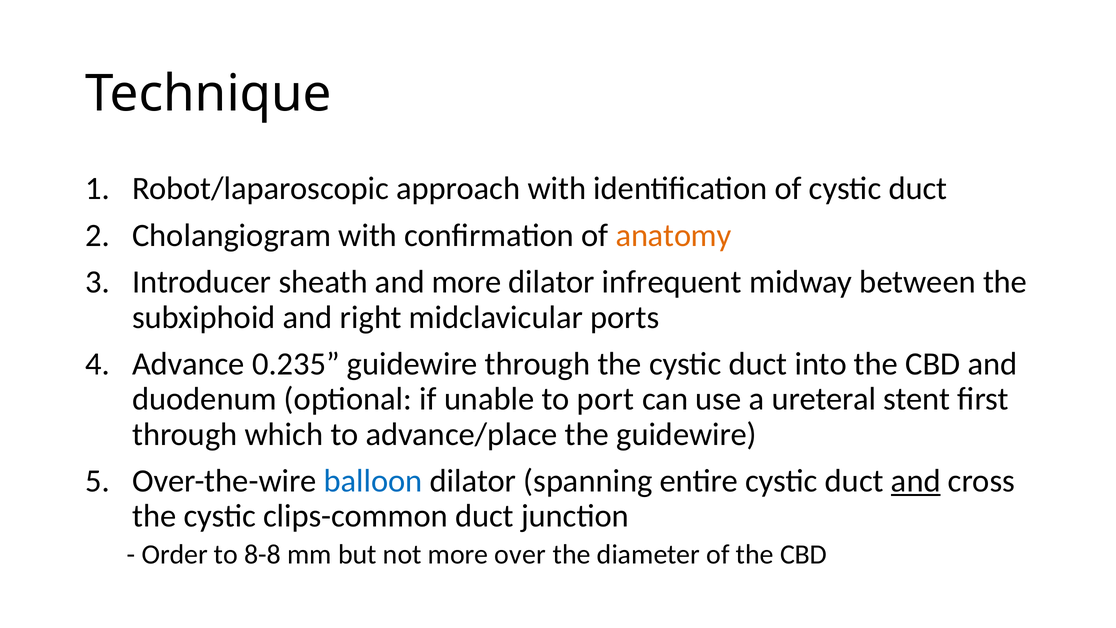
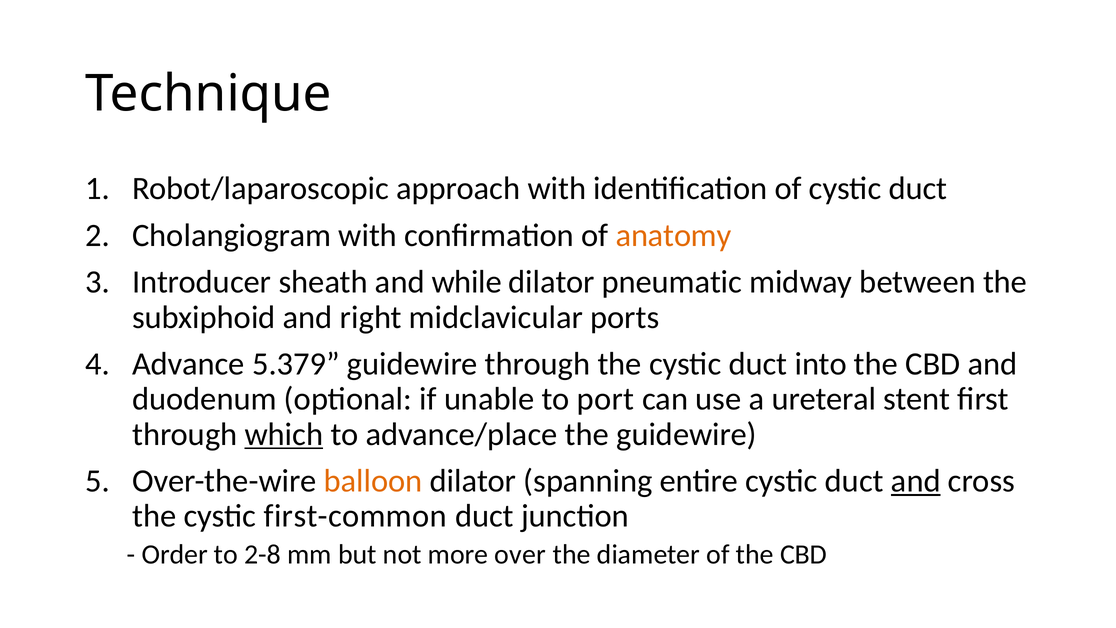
and more: more -> while
infrequent: infrequent -> pneumatic
0.235: 0.235 -> 5.379
which underline: none -> present
balloon colour: blue -> orange
clips-common: clips-common -> first-common
8-8: 8-8 -> 2-8
